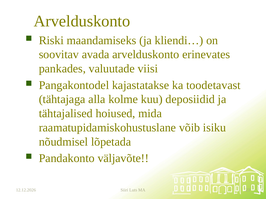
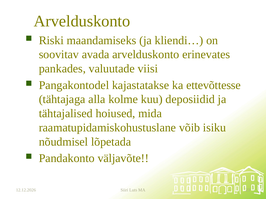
toodetavast: toodetavast -> ettevõttesse
